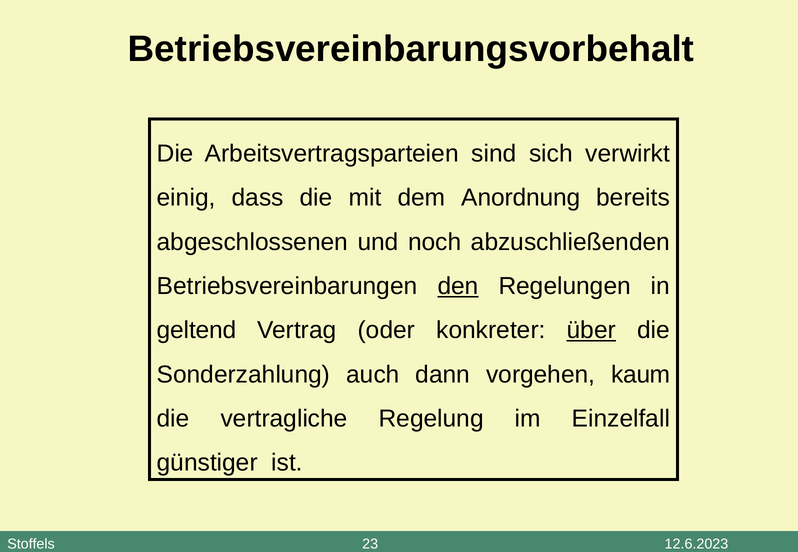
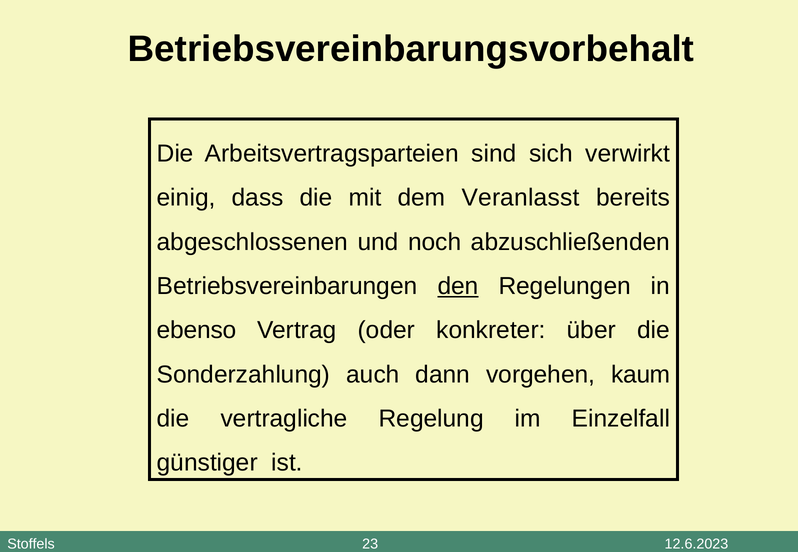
Anordnung: Anordnung -> Veranlasst
geltend: geltend -> ebenso
über underline: present -> none
